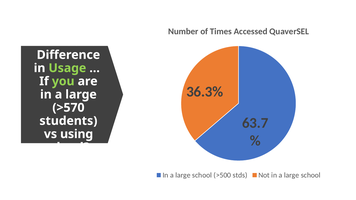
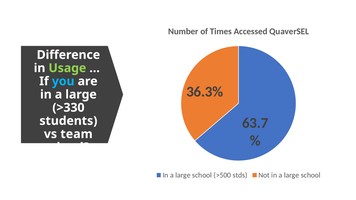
you colour: light green -> light blue
>570: >570 -> >330
using: using -> team
